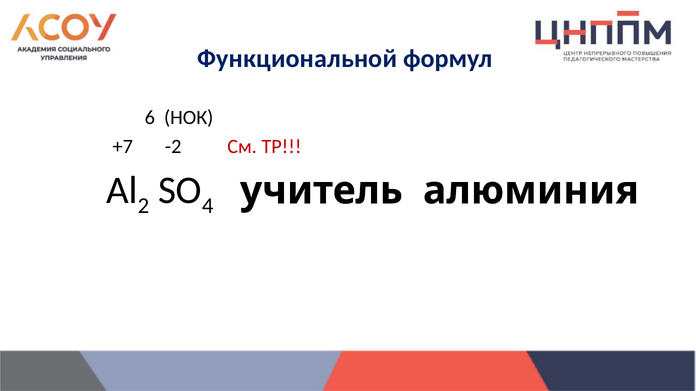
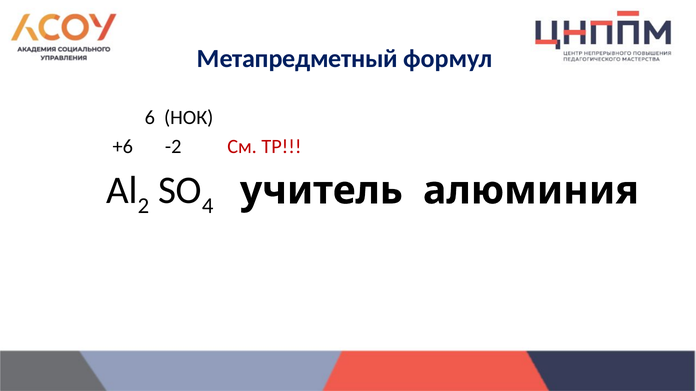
Функциональной: Функциональной -> Метапредметный
+7: +7 -> +6
